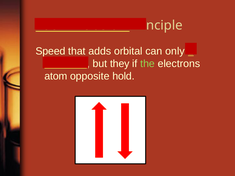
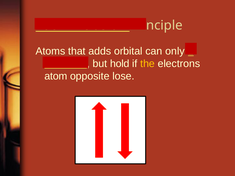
Speed: Speed -> Atoms
they: they -> hold
the colour: light green -> yellow
hold: hold -> lose
